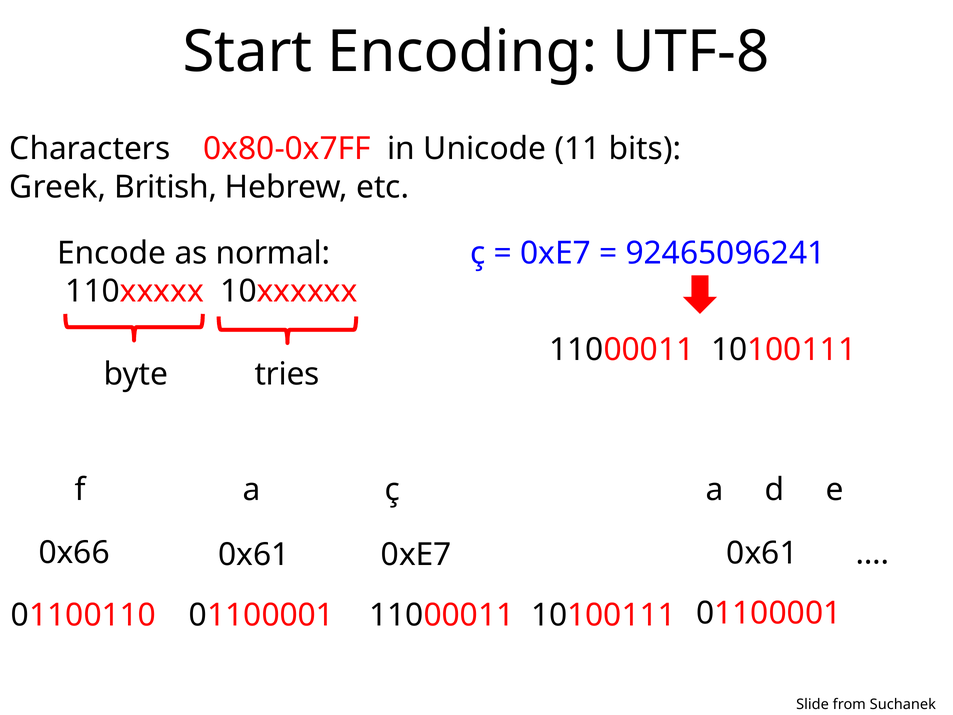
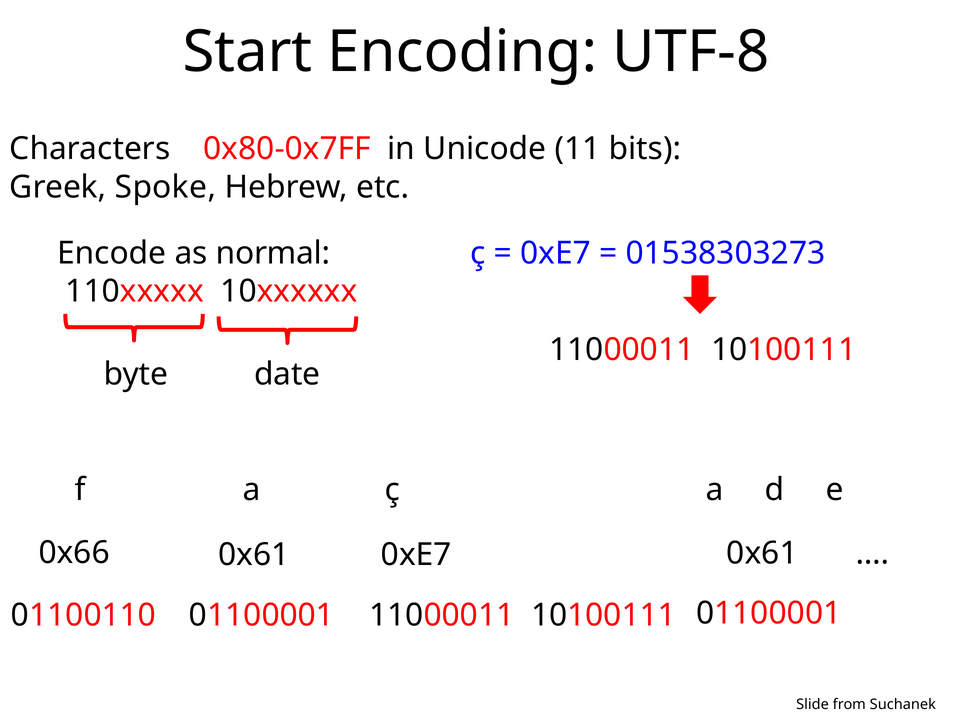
British: British -> Spoke
92465096241: 92465096241 -> 01538303273
tries: tries -> date
